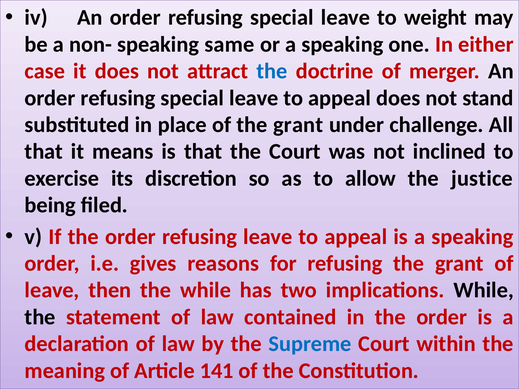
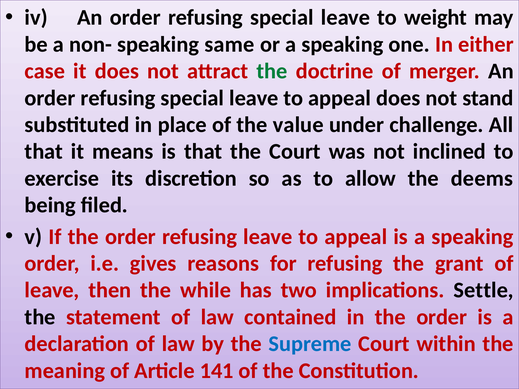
the at (272, 71) colour: blue -> green
of the grant: grant -> value
justice: justice -> deems
implications While: While -> Settle
